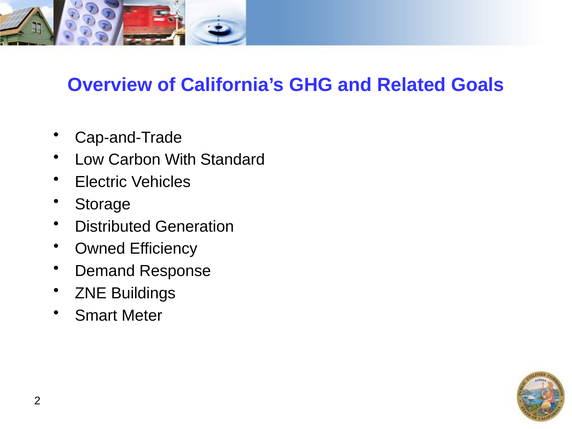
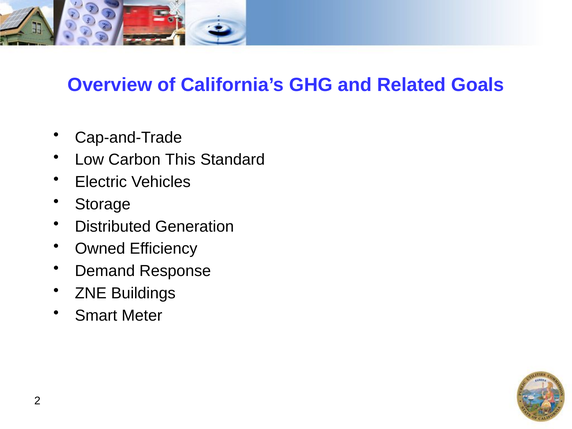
With: With -> This
